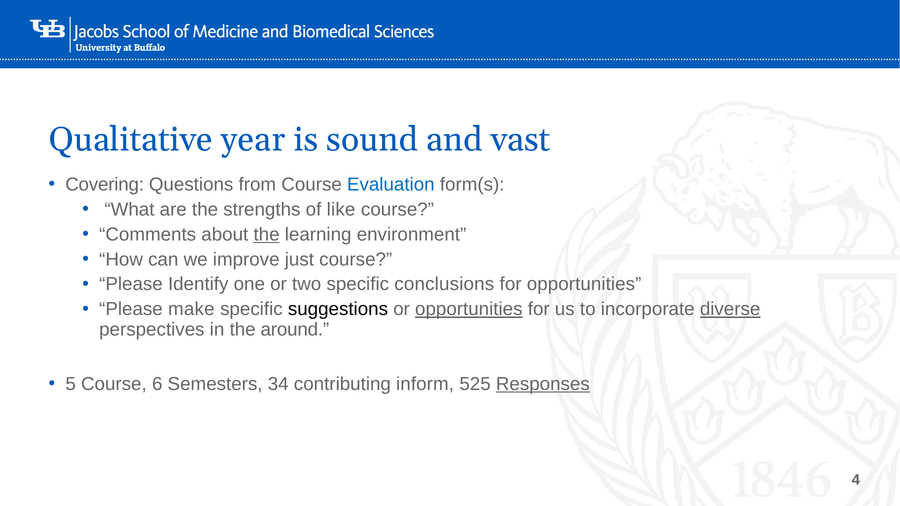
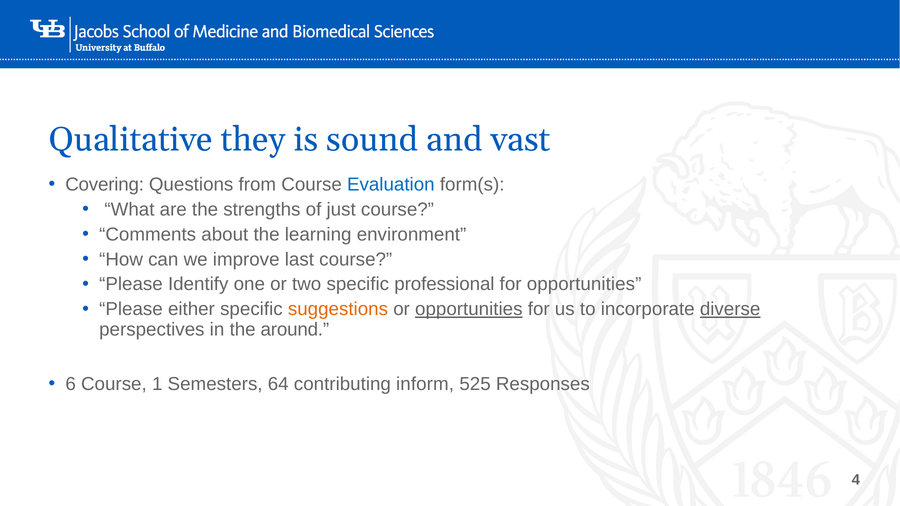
year: year -> they
like: like -> just
the at (267, 235) underline: present -> none
just: just -> last
conclusions: conclusions -> professional
make: make -> either
suggestions colour: black -> orange
5: 5 -> 6
6: 6 -> 1
34: 34 -> 64
Responses underline: present -> none
